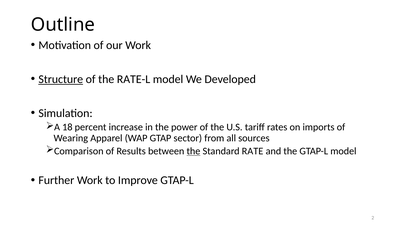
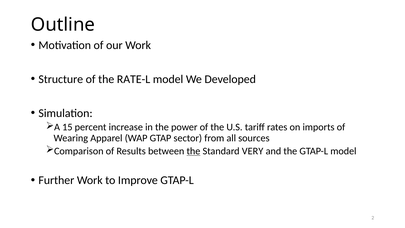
Structure underline: present -> none
18: 18 -> 15
RATE: RATE -> VERY
